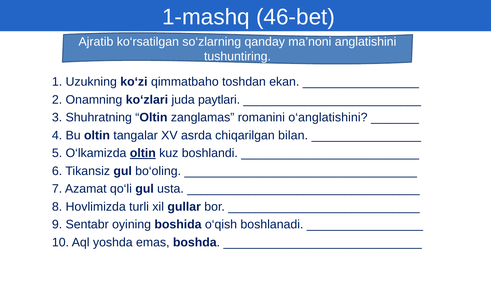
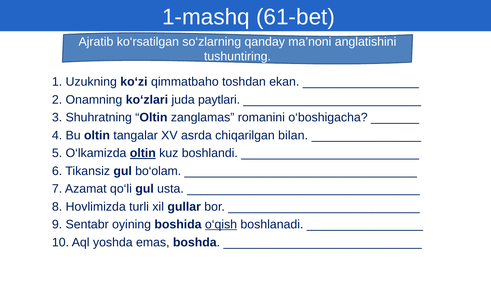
46-bet: 46-bet -> 61-bet
o‘anglatishini: o‘anglatishini -> o‘boshigacha
bo‘oling: bo‘oling -> bo‘olam
o‘qish underline: none -> present
